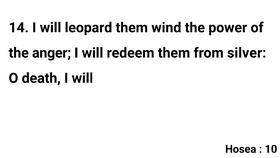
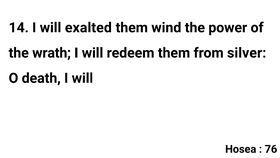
leopard: leopard -> exalted
anger: anger -> wrath
10: 10 -> 76
